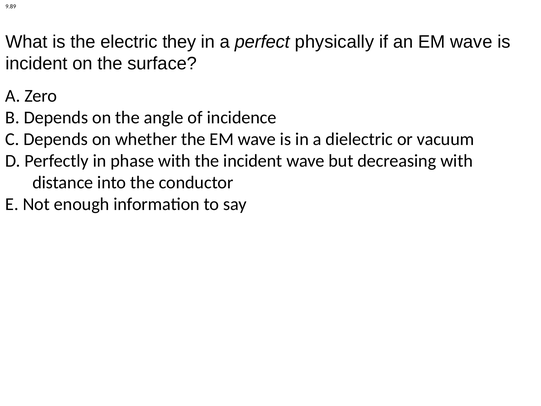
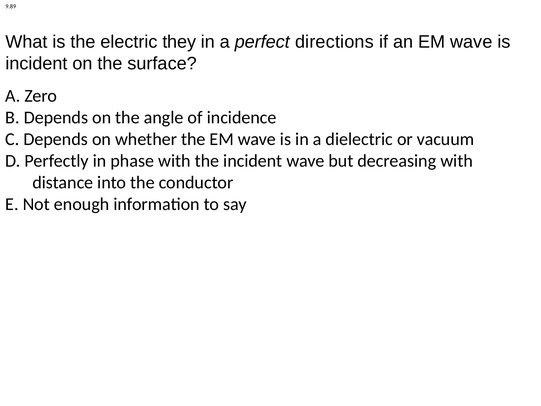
physically: physically -> directions
